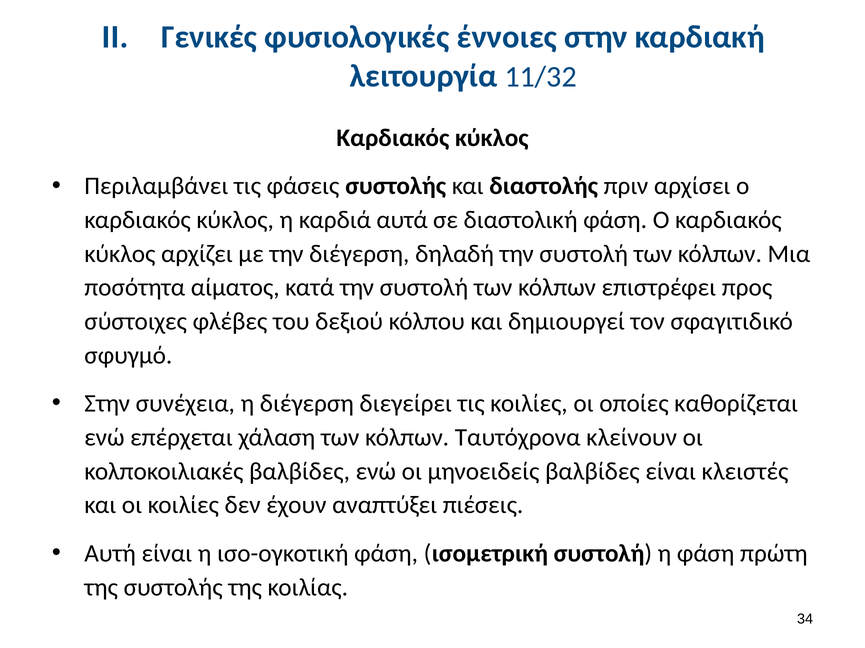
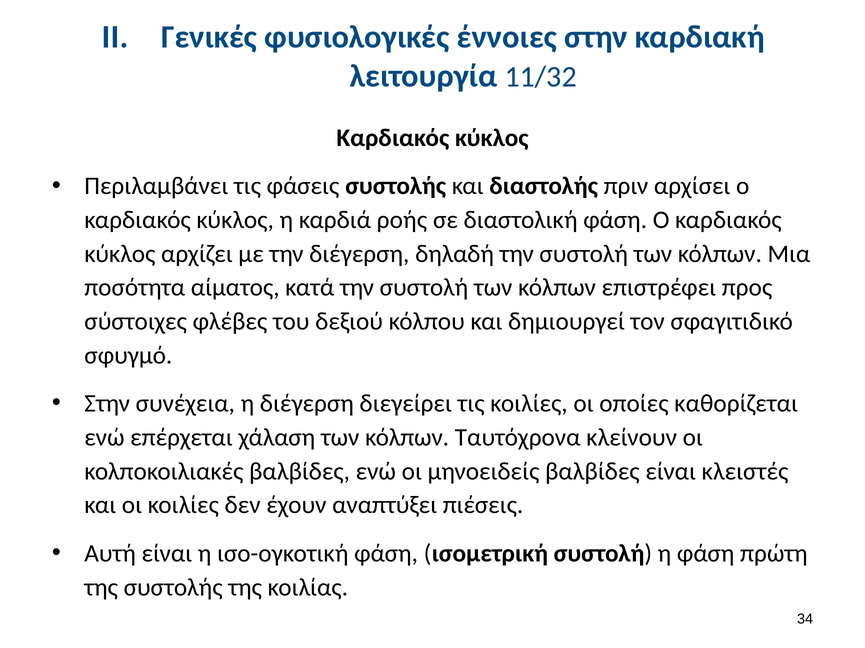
αυτά: αυτά -> ροής
